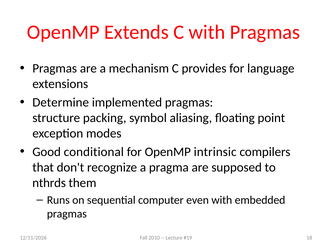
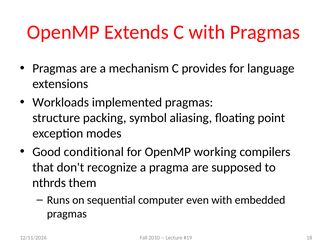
Determine: Determine -> Workloads
intrinsic: intrinsic -> working
